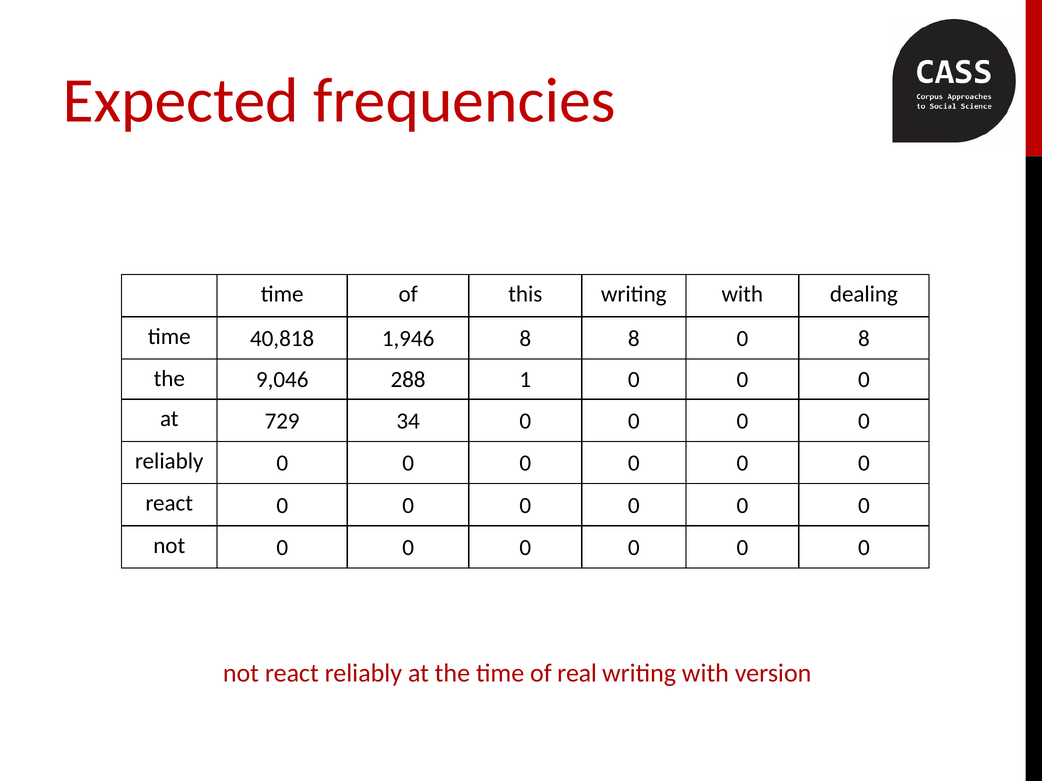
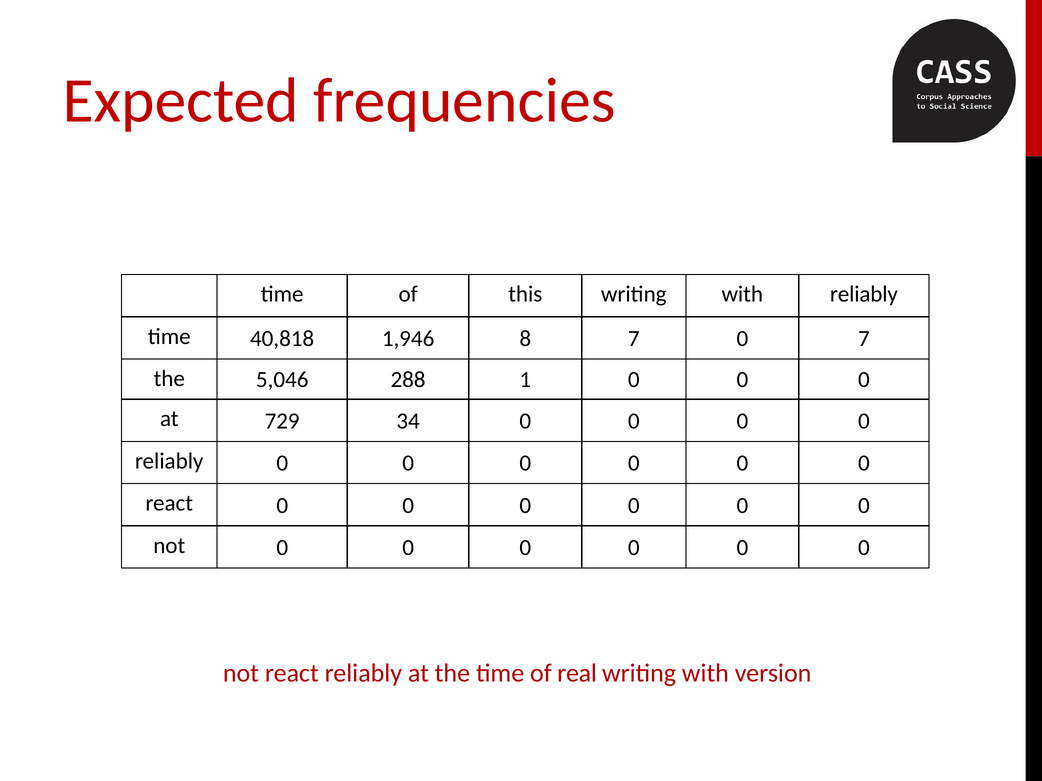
with dealing: dealing -> reliably
8 8: 8 -> 7
0 8: 8 -> 7
9,046: 9,046 -> 5,046
